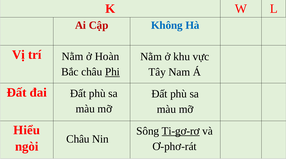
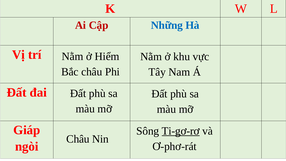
Không: Không -> Những
Hoàn: Hoàn -> Hiểm
Phi underline: present -> none
Hiểu: Hiểu -> Giáp
